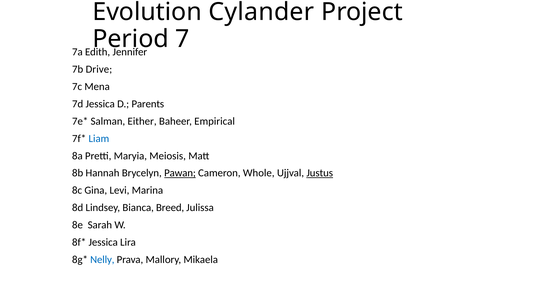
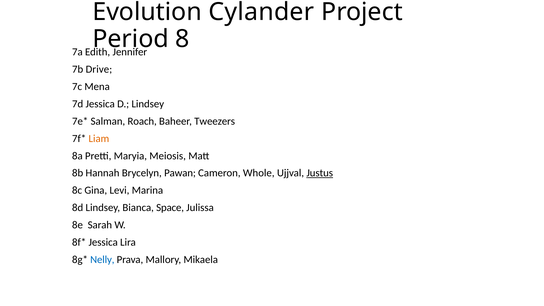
7: 7 -> 8
D Parents: Parents -> Lindsey
Either: Either -> Roach
Empirical: Empirical -> Tweezers
Liam colour: blue -> orange
Pawan underline: present -> none
Breed: Breed -> Space
